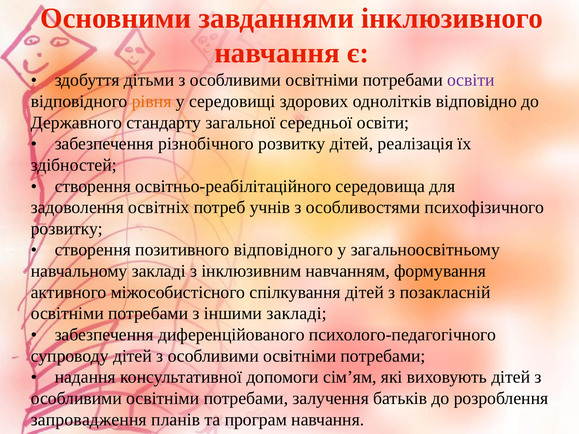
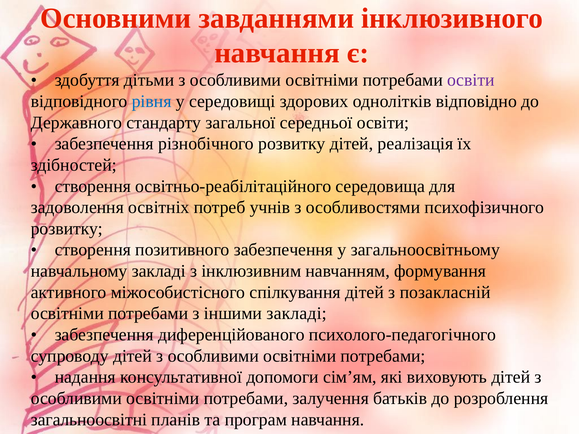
рівня colour: orange -> blue
позитивного відповідного: відповідного -> забезпечення
запровадження: запровадження -> загальноосвітні
